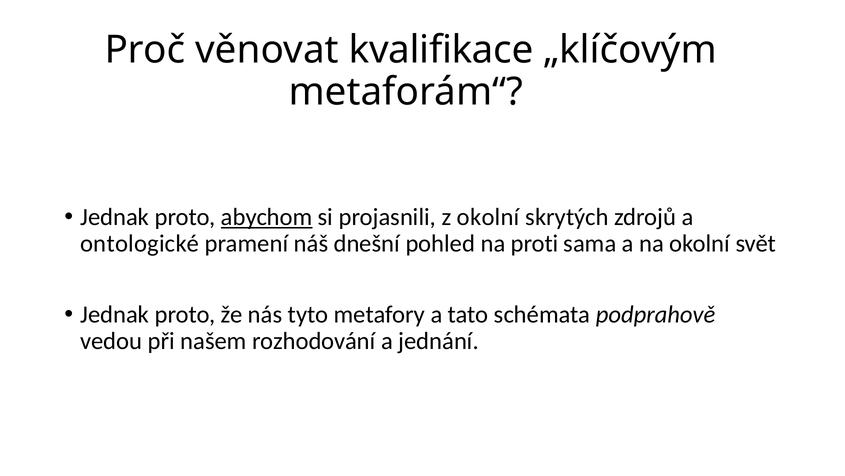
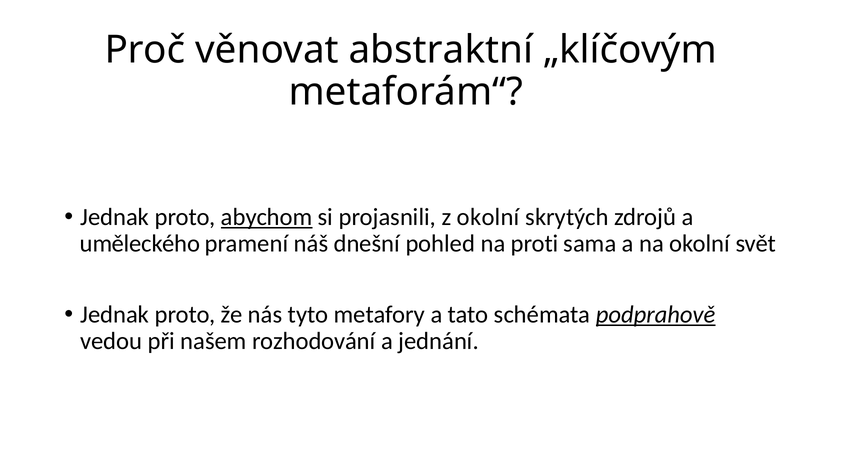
kvalifikace: kvalifikace -> abstraktní
ontologické: ontologické -> uměleckého
podprahově underline: none -> present
